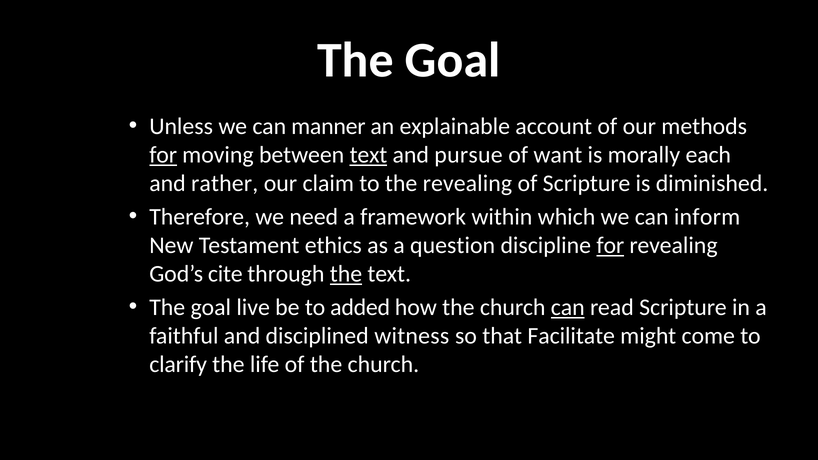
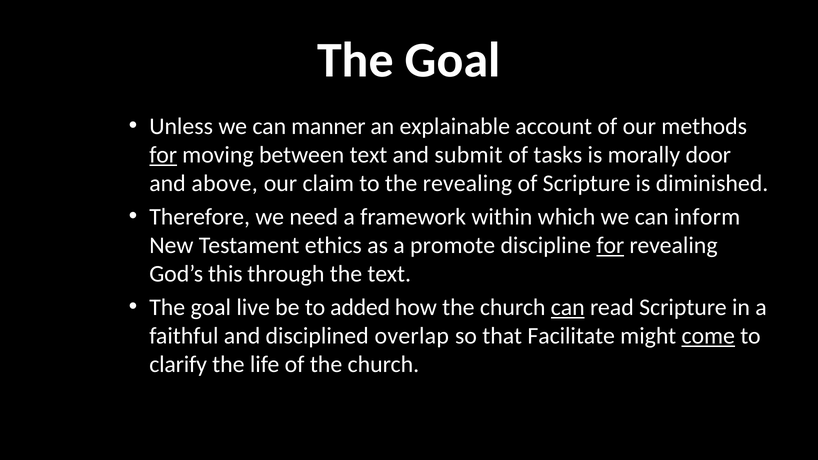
text at (368, 155) underline: present -> none
pursue: pursue -> submit
want: want -> tasks
each: each -> door
rather: rather -> above
question: question -> promote
cite: cite -> this
the at (346, 274) underline: present -> none
witness: witness -> overlap
come underline: none -> present
